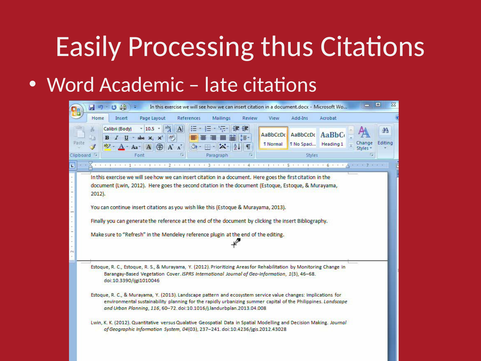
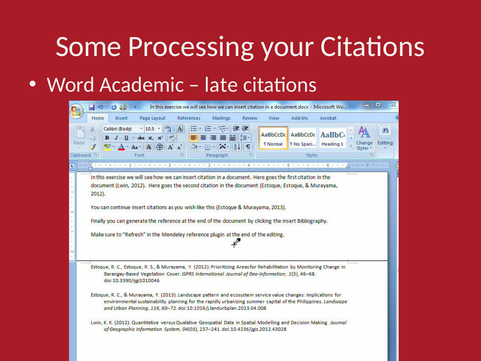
Easily: Easily -> Some
thus: thus -> your
